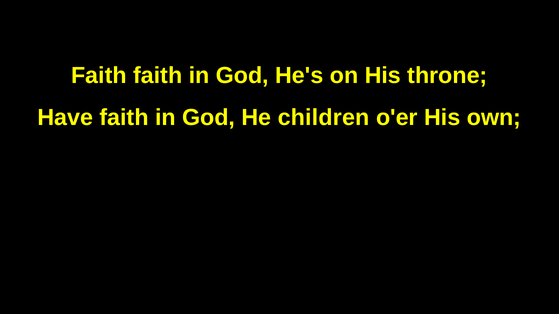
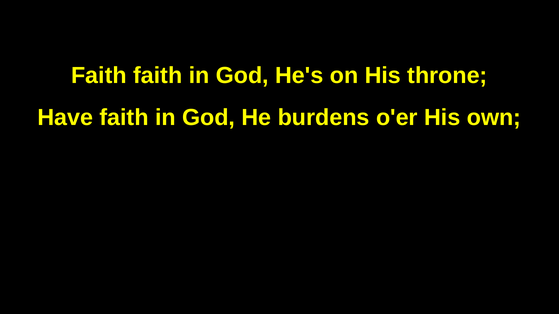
children: children -> burdens
